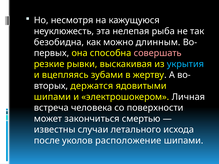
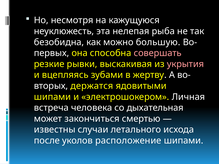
длинным: длинным -> большую
укрытия colour: light blue -> pink
поверхности: поверхности -> дыхательная
